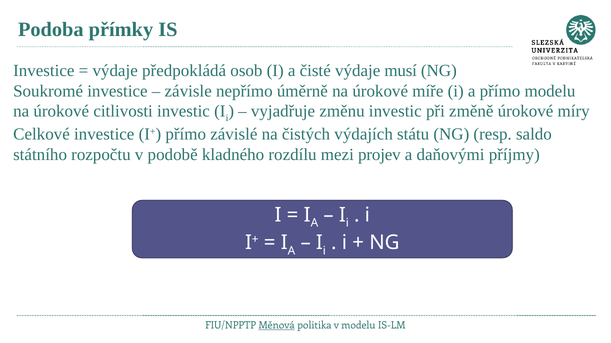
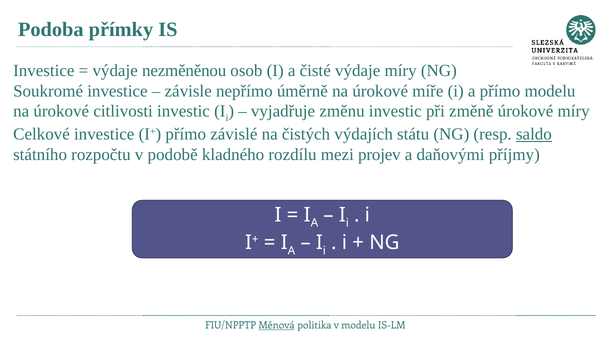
předpokládá: předpokládá -> nezměněnou
výdaje musí: musí -> míry
saldo underline: none -> present
